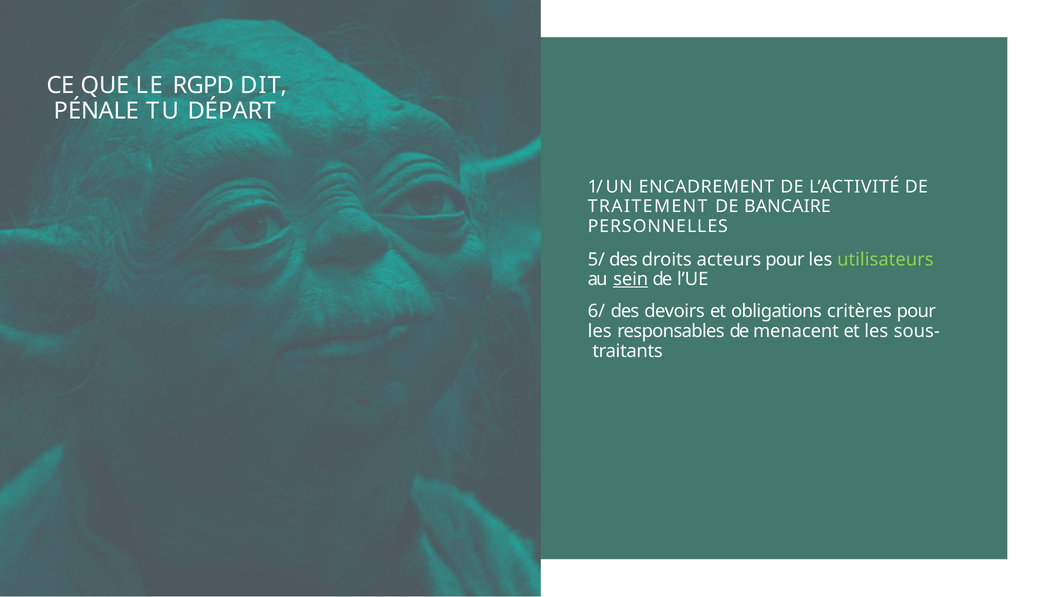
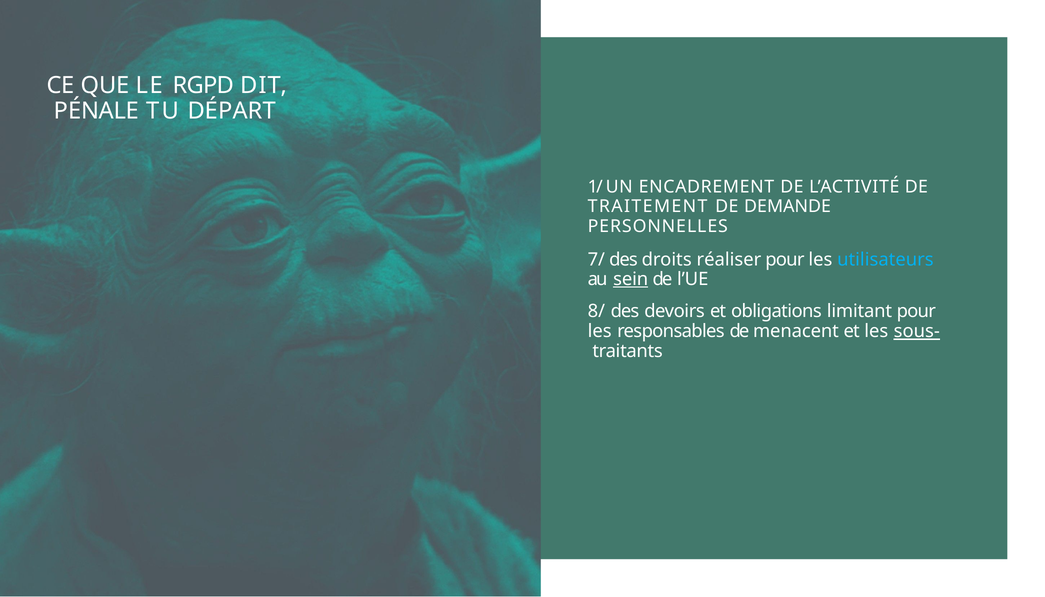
BANCAIRE: BANCAIRE -> DEMANDE
5/: 5/ -> 7/
acteurs: acteurs -> réaliser
utilisateurs colour: light green -> light blue
6/: 6/ -> 8/
critères: critères -> limitant
sous- underline: none -> present
